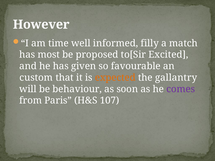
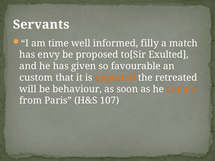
However: However -> Servants
most: most -> envy
Excited: Excited -> Exulted
gallantry: gallantry -> retreated
comes colour: purple -> orange
